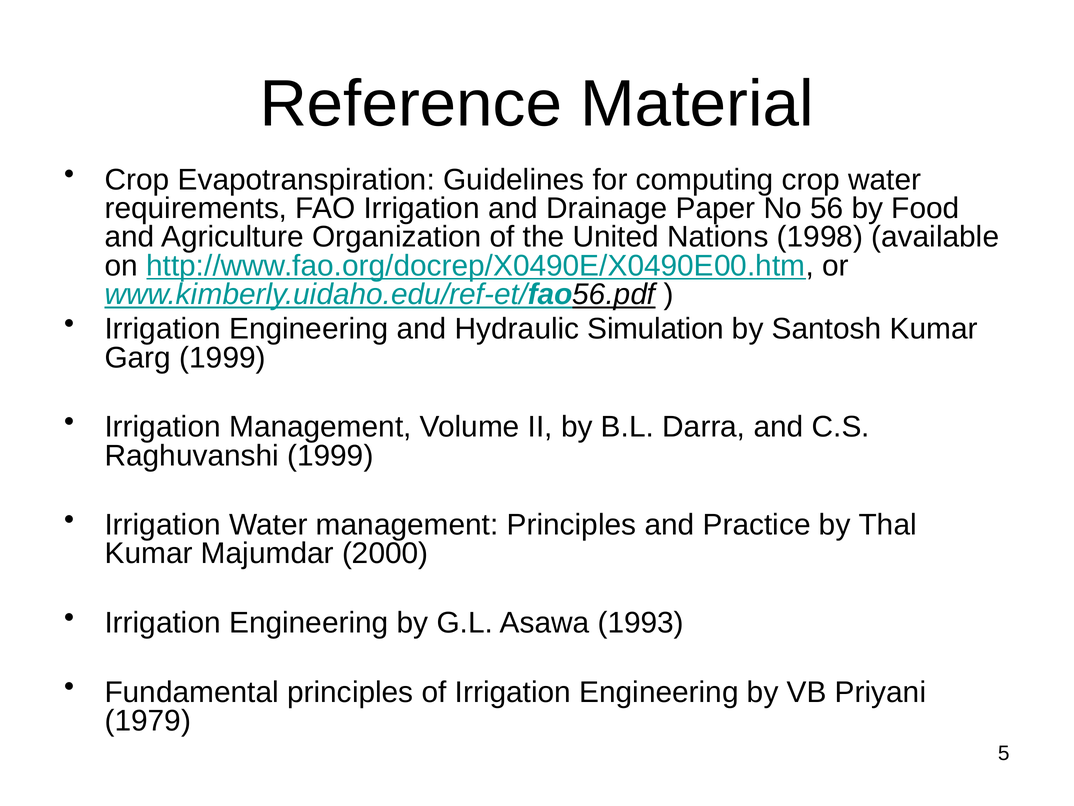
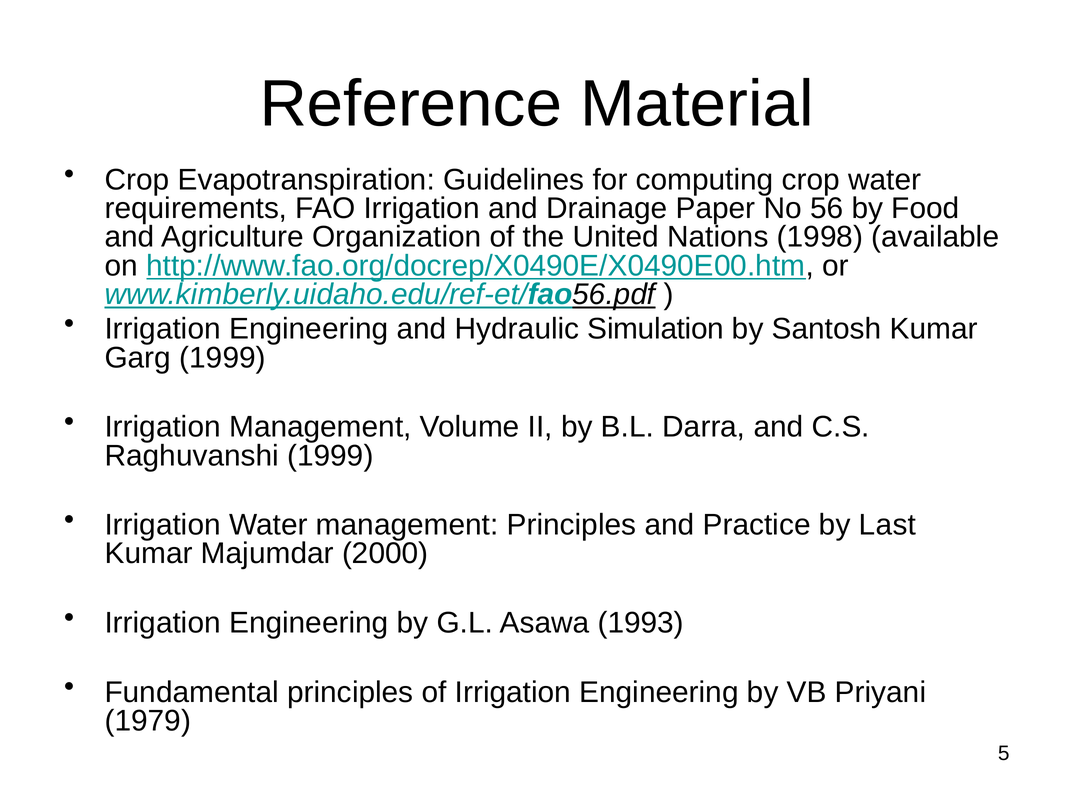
Thal: Thal -> Last
